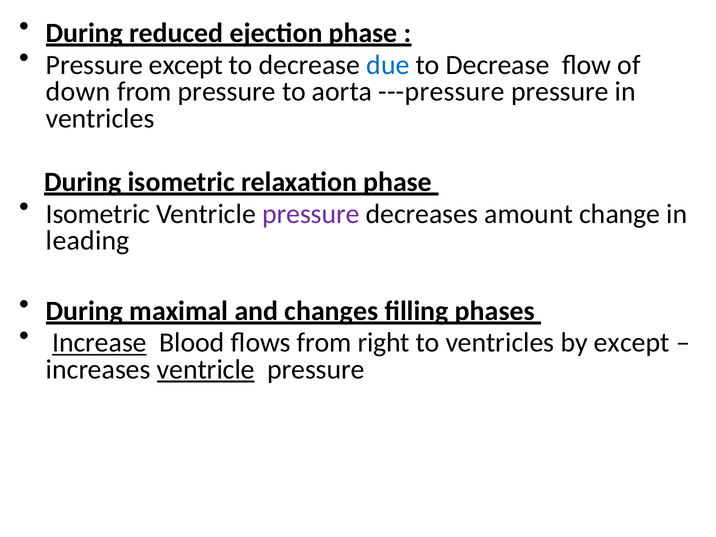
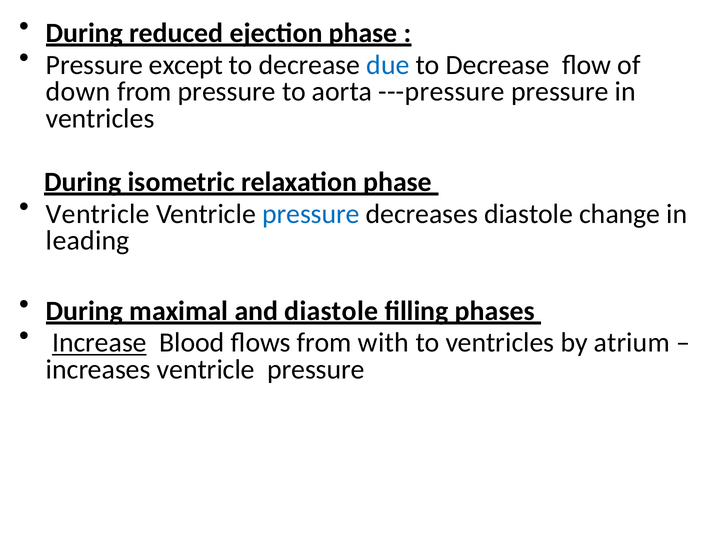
Isometric at (98, 214): Isometric -> Ventricle
pressure at (311, 214) colour: purple -> blue
decreases amount: amount -> diastole
and changes: changes -> diastole
right: right -> with
by except: except -> atrium
ventricle at (206, 370) underline: present -> none
